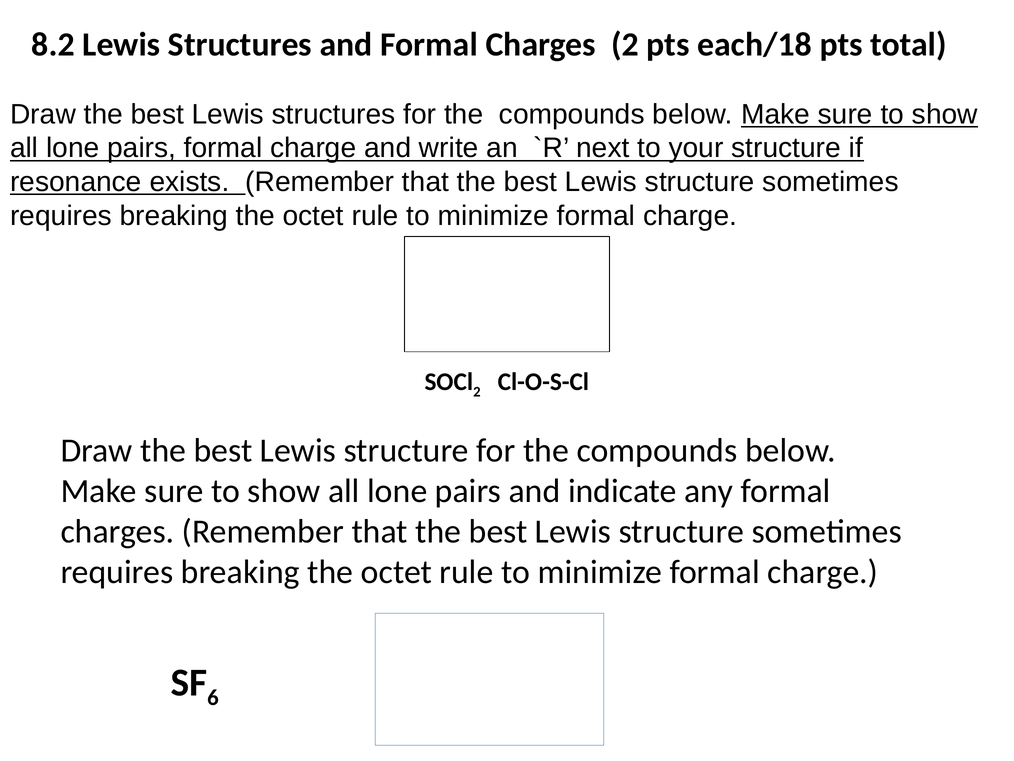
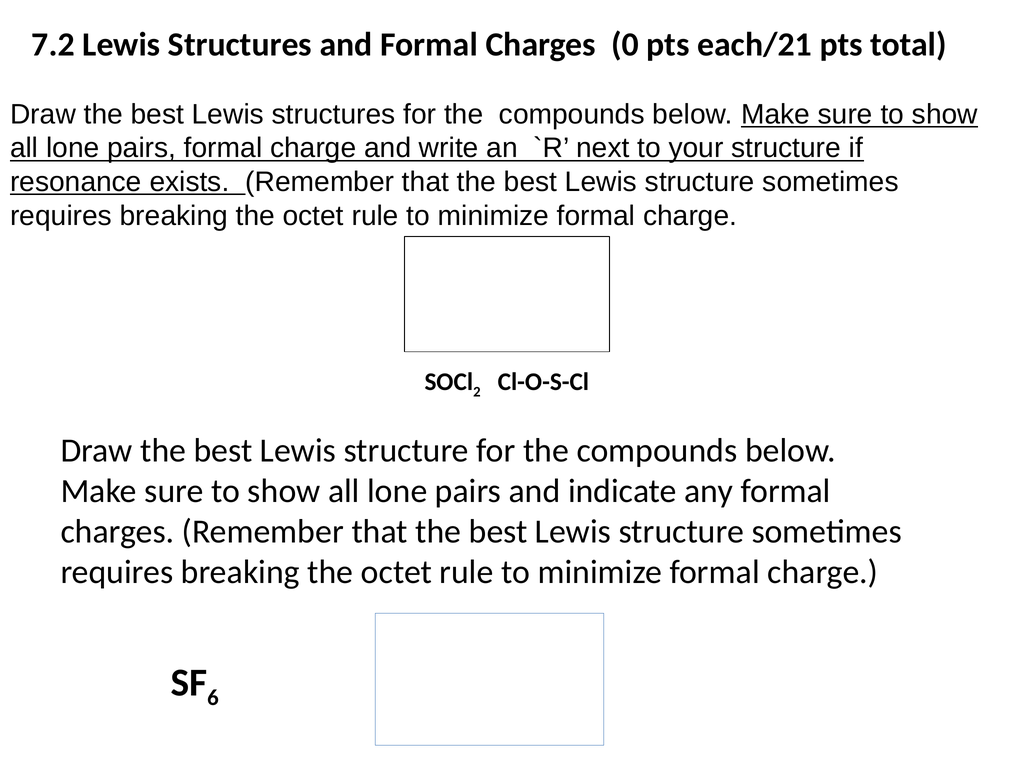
8.2: 8.2 -> 7.2
Charges 2: 2 -> 0
each/18: each/18 -> each/21
